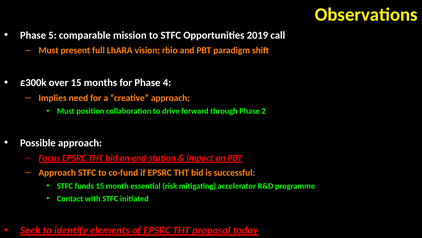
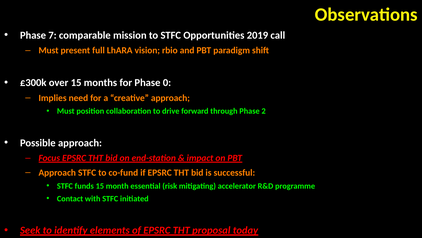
5: 5 -> 7
4: 4 -> 0
